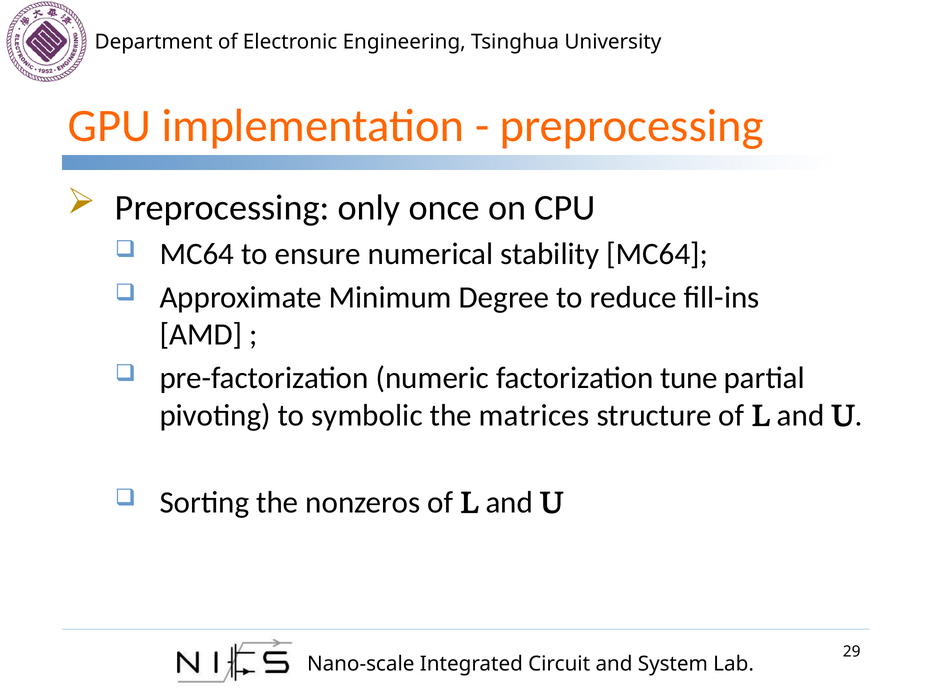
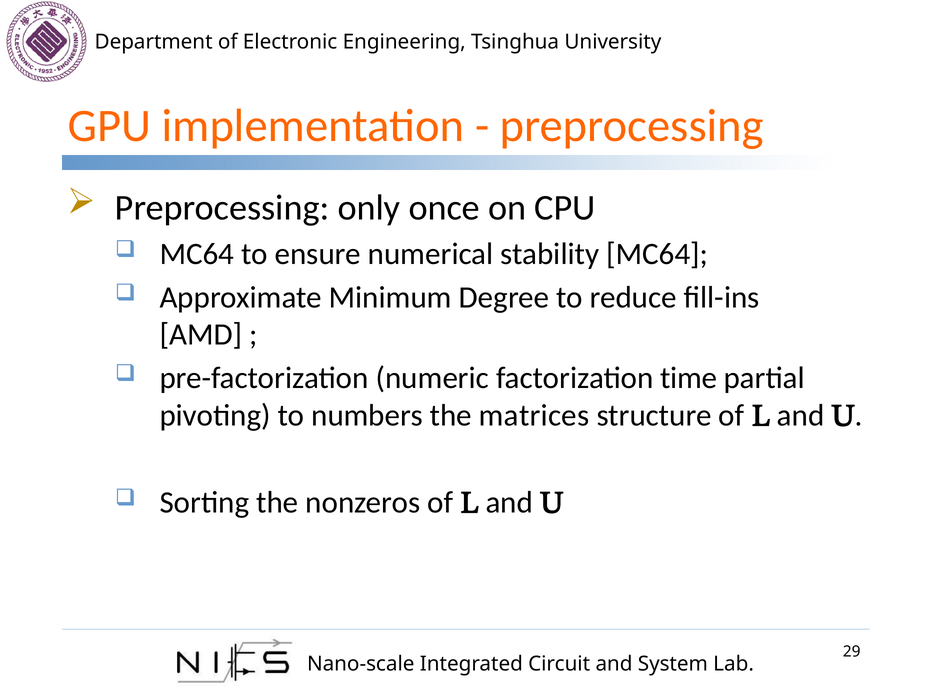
tune: tune -> time
symbolic: symbolic -> numbers
